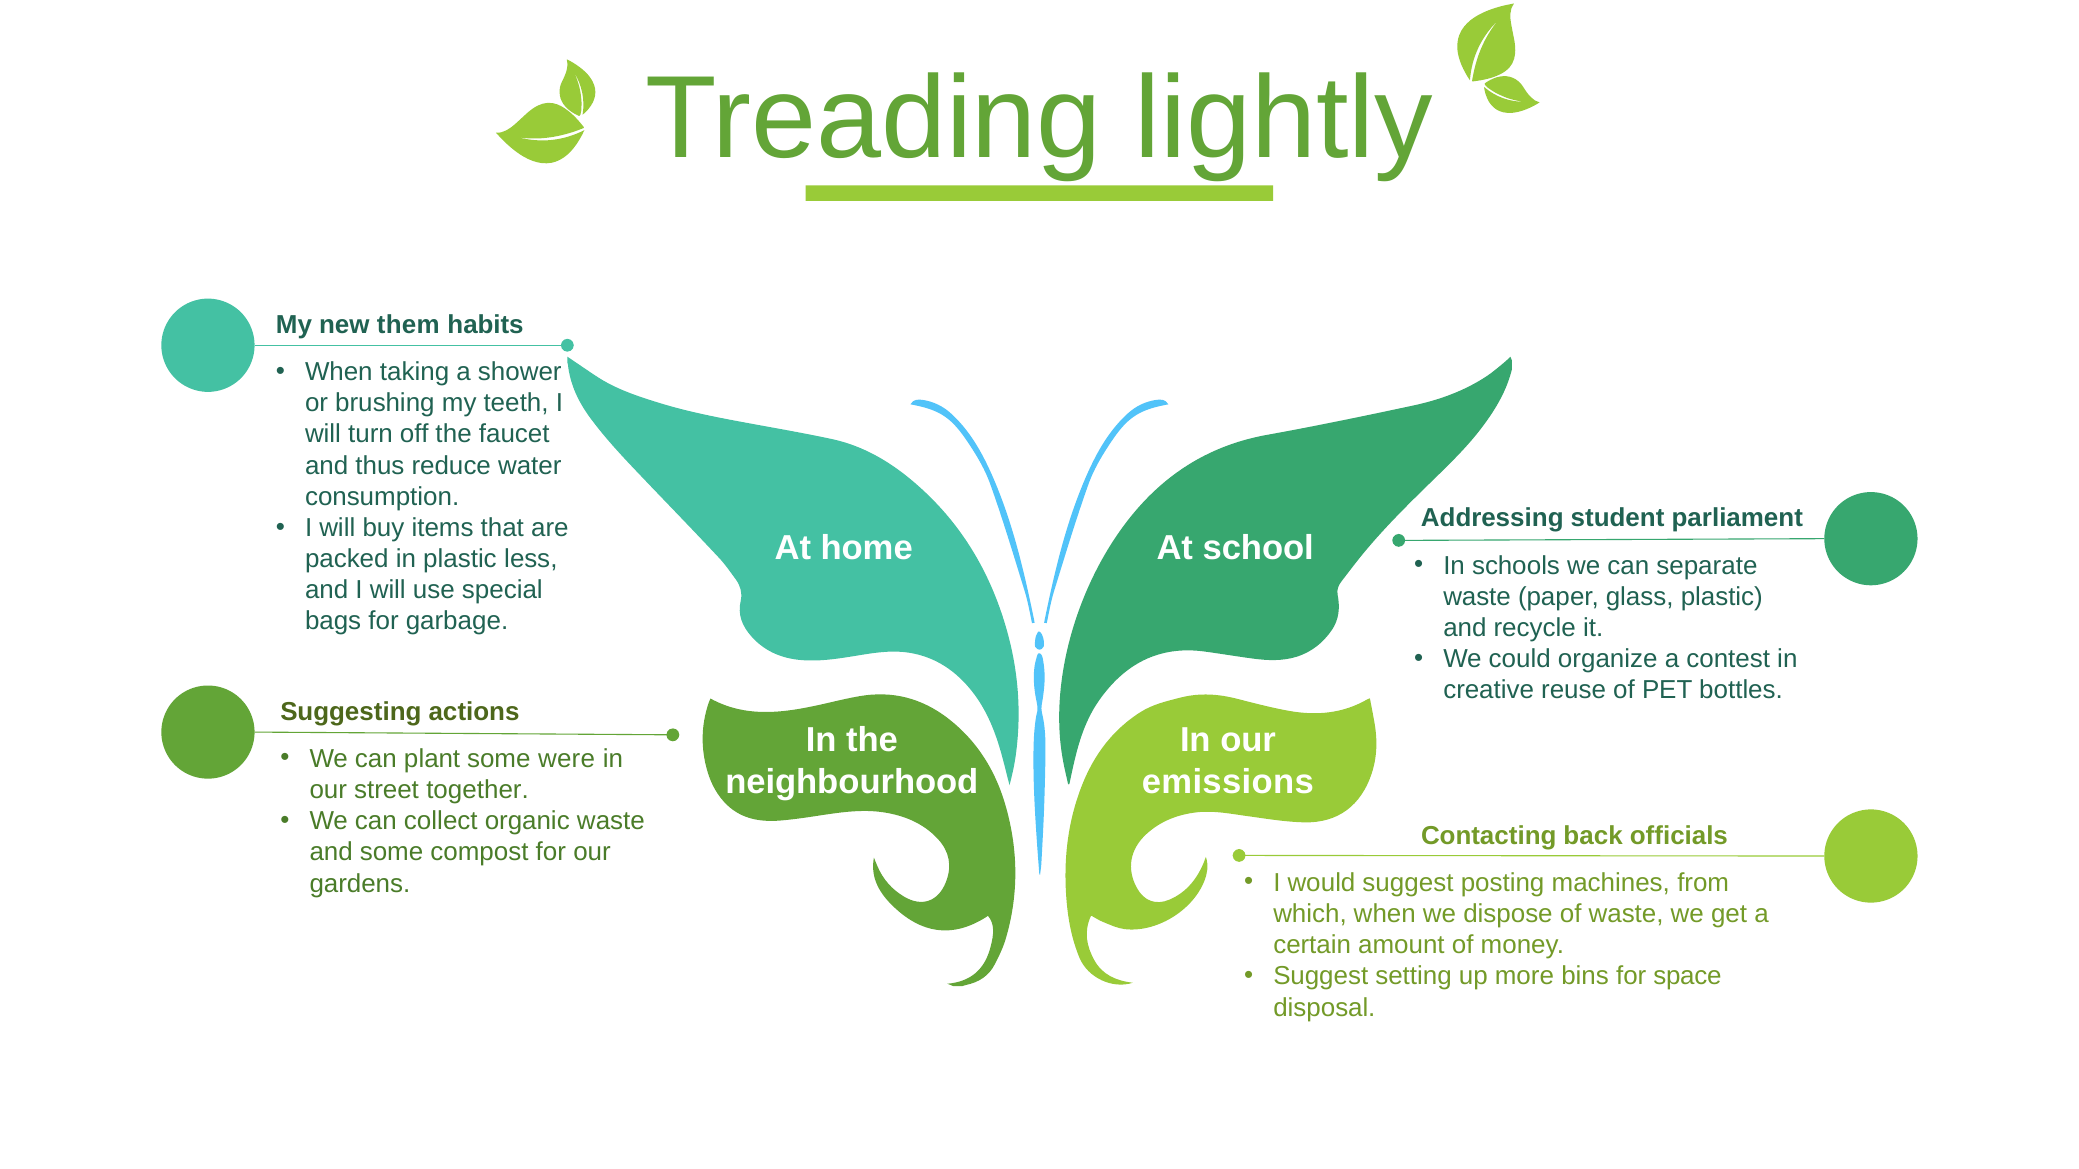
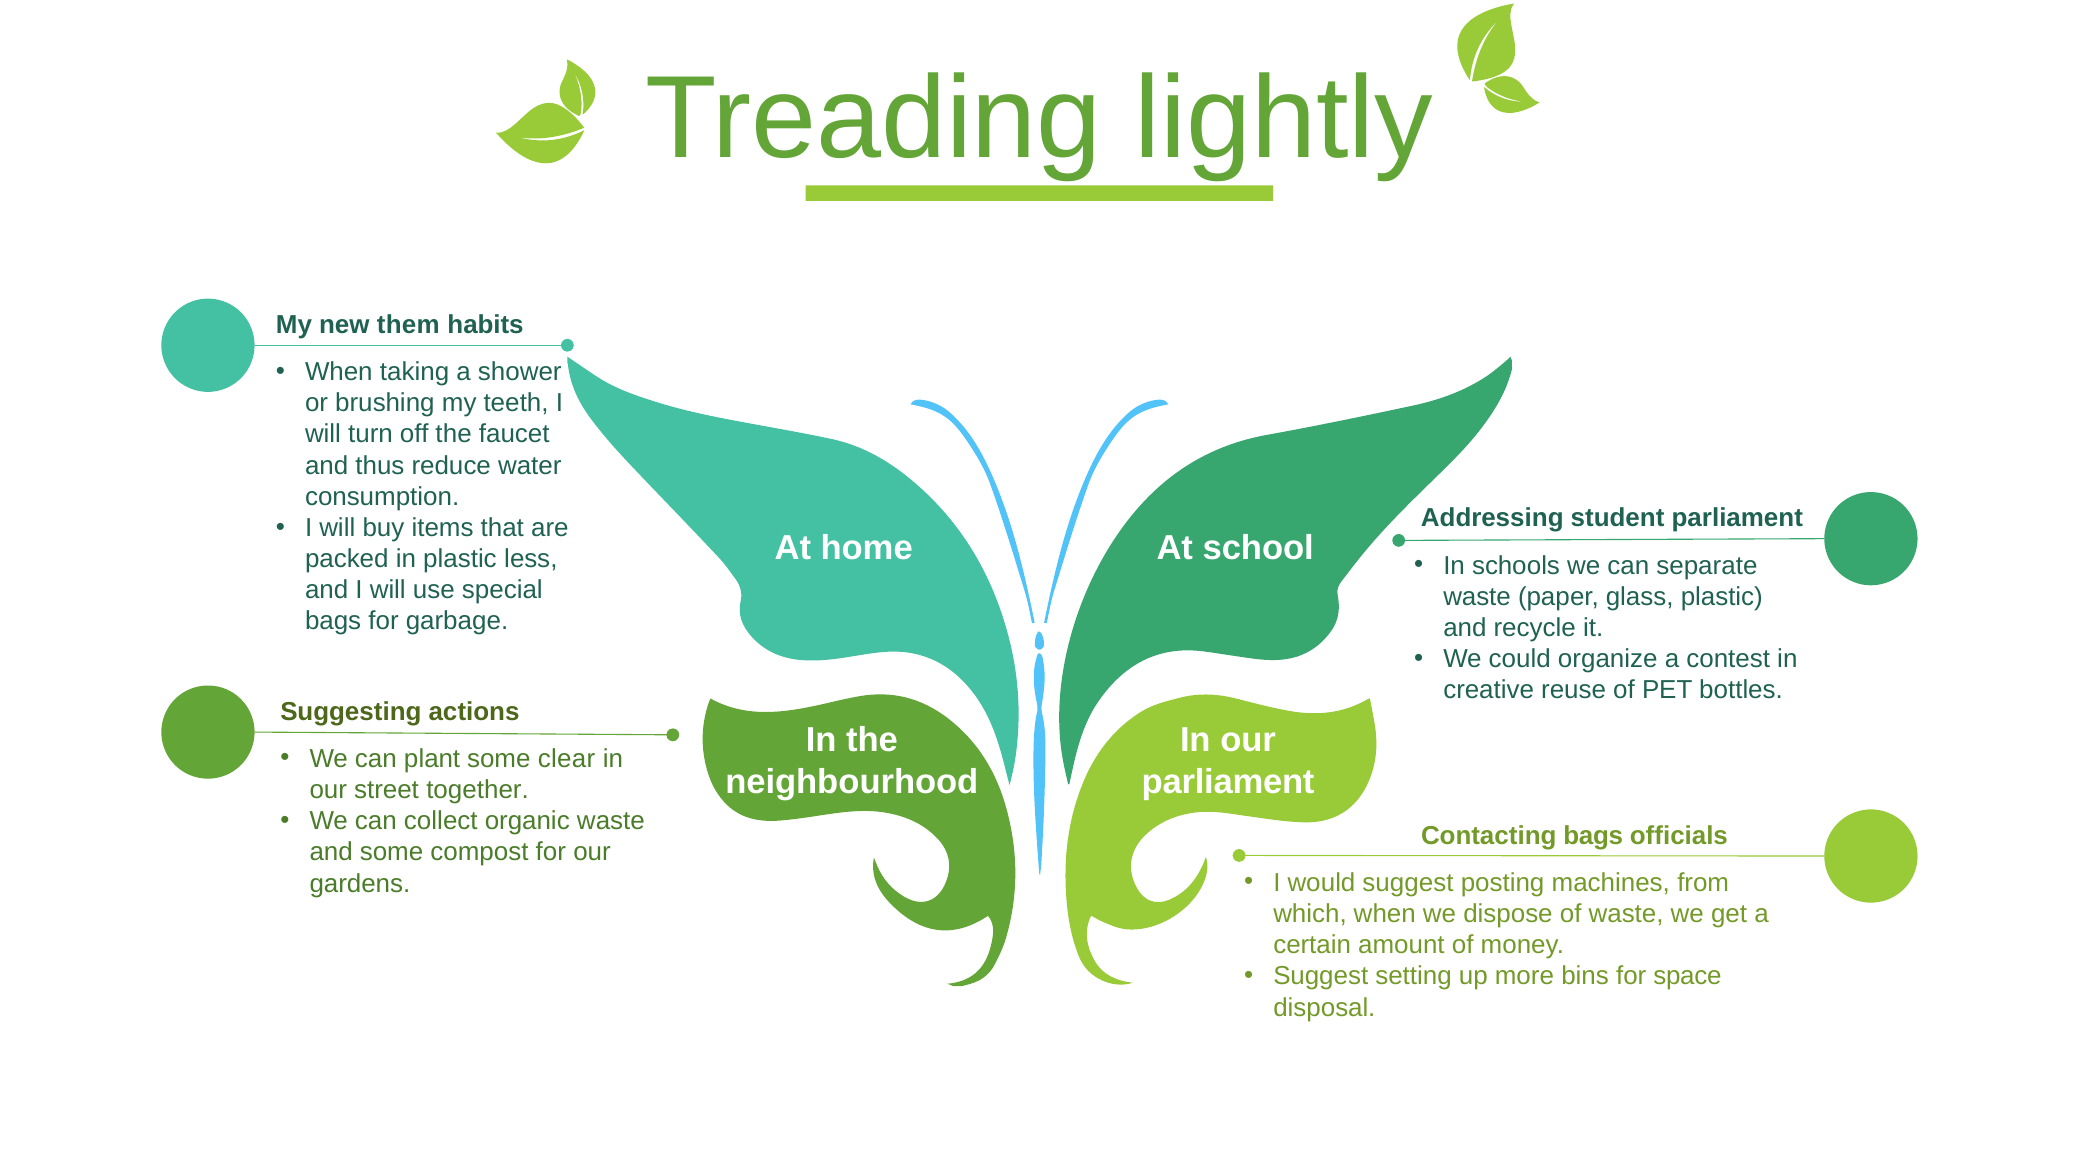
were: were -> clear
emissions at (1228, 782): emissions -> parliament
Contacting back: back -> bags
